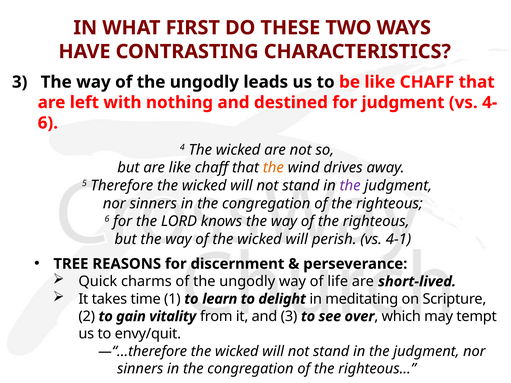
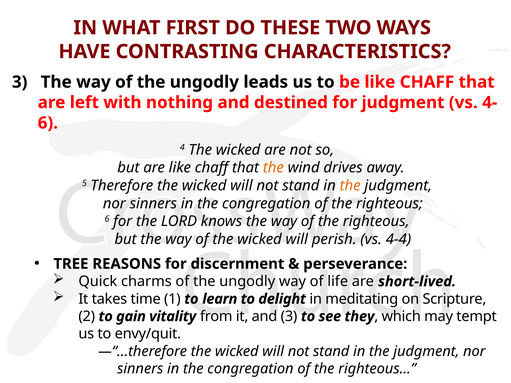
the at (350, 186) colour: purple -> orange
4-1: 4-1 -> 4-4
over: over -> they
